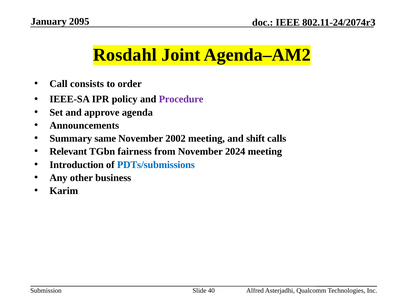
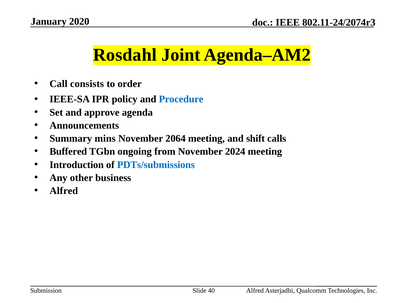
2095: 2095 -> 2020
Procedure colour: purple -> blue
same: same -> mins
2002: 2002 -> 2064
Relevant: Relevant -> Buffered
fairness: fairness -> ongoing
Karim at (64, 191): Karim -> Alfred
